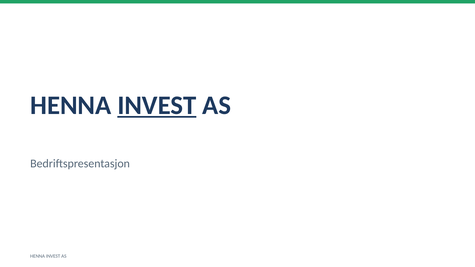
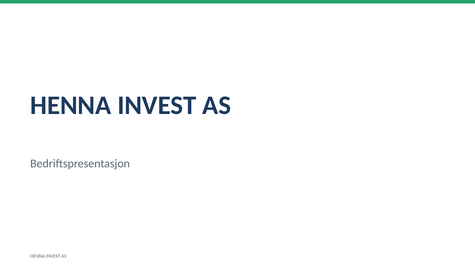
INVEST at (157, 105) underline: present -> none
